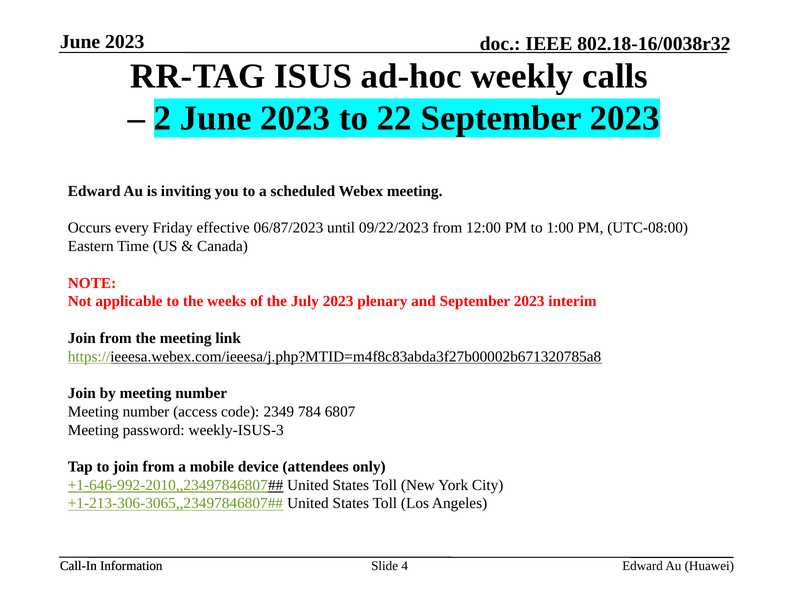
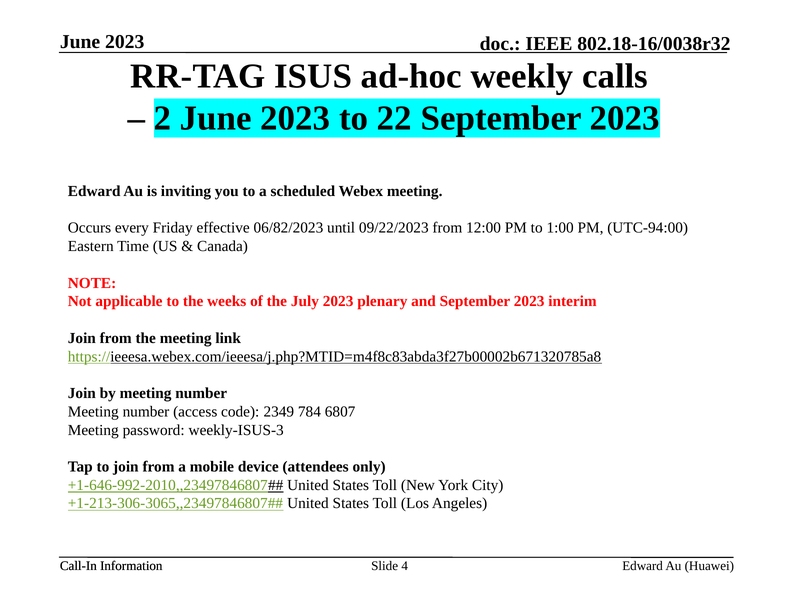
06/87/2023: 06/87/2023 -> 06/82/2023
UTC-08:00: UTC-08:00 -> UTC-94:00
